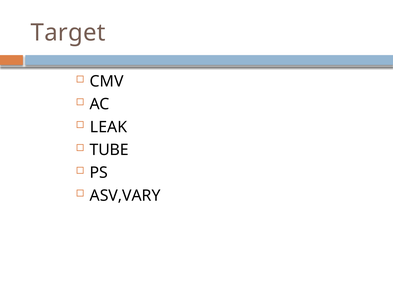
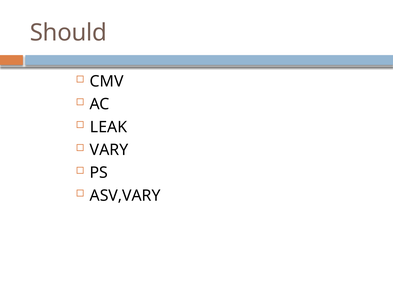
Target: Target -> Should
TUBE: TUBE -> VARY
